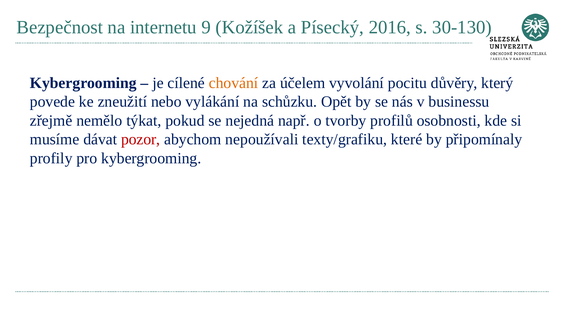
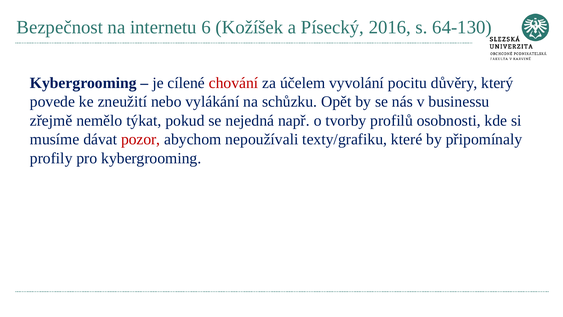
9: 9 -> 6
30-130: 30-130 -> 64-130
chování colour: orange -> red
